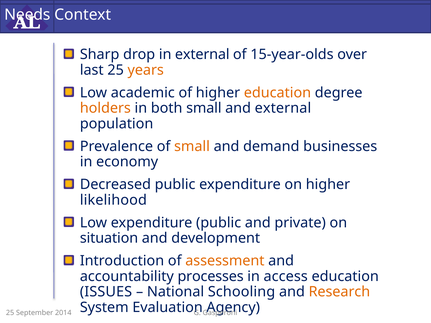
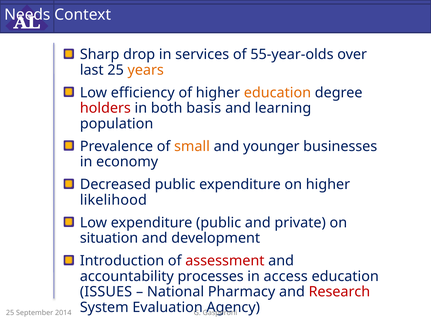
in external: external -> services
15-year-olds: 15-year-olds -> 55-year-olds
academic: academic -> efficiency
holders colour: orange -> red
both small: small -> basis
and external: external -> learning
demand: demand -> younger
assessment colour: orange -> red
Schooling: Schooling -> Pharmacy
Research colour: orange -> red
